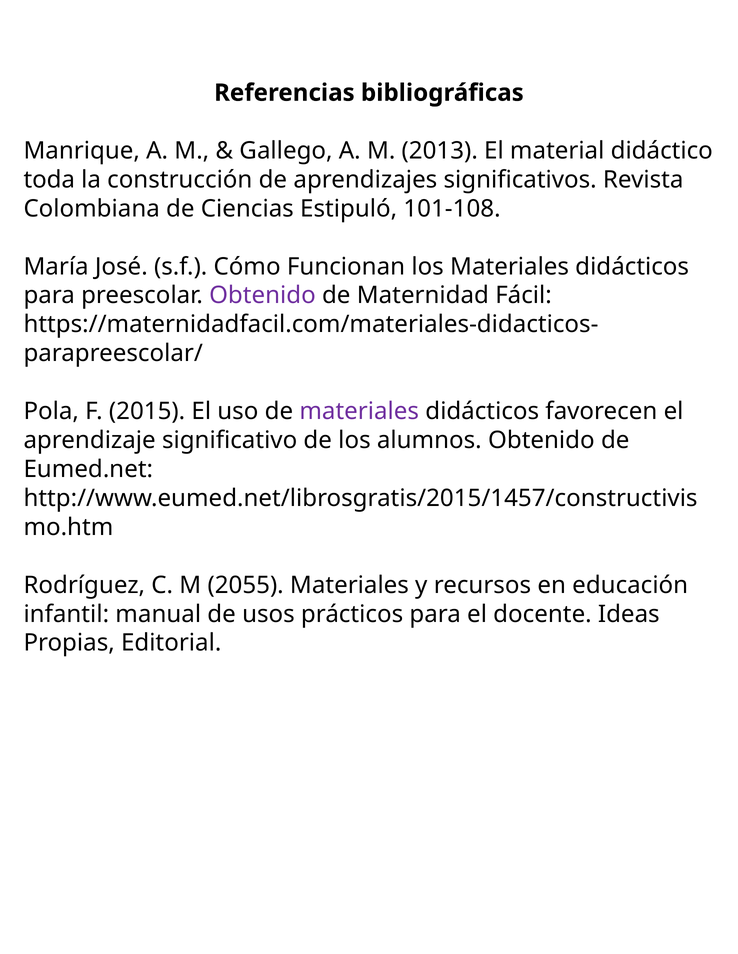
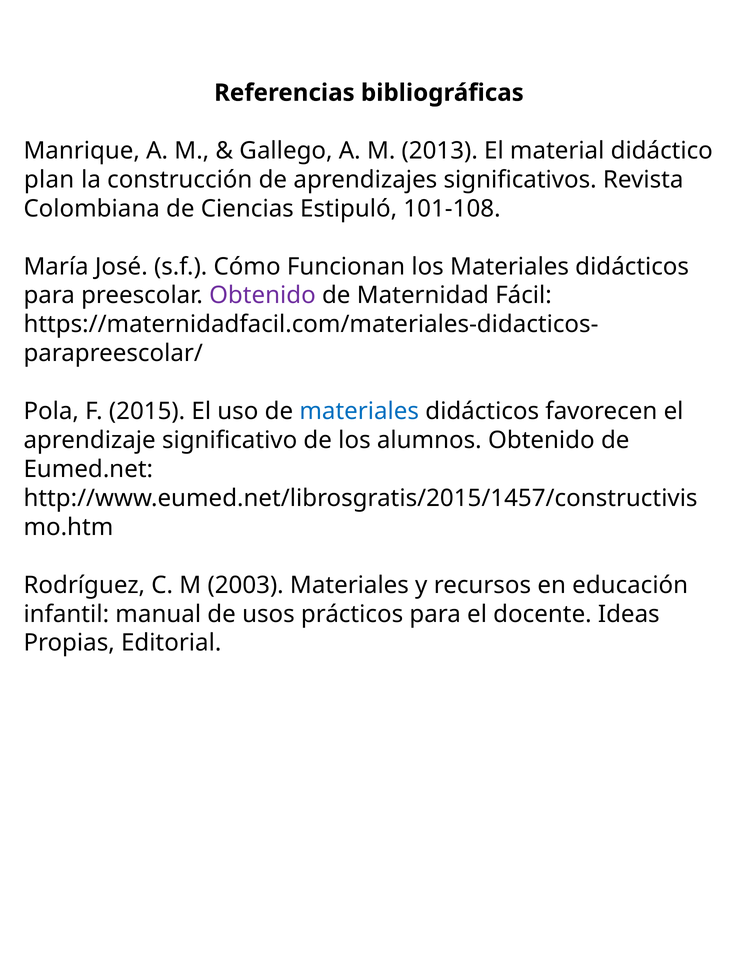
toda: toda -> plan
materiales at (359, 411) colour: purple -> blue
2055: 2055 -> 2003
